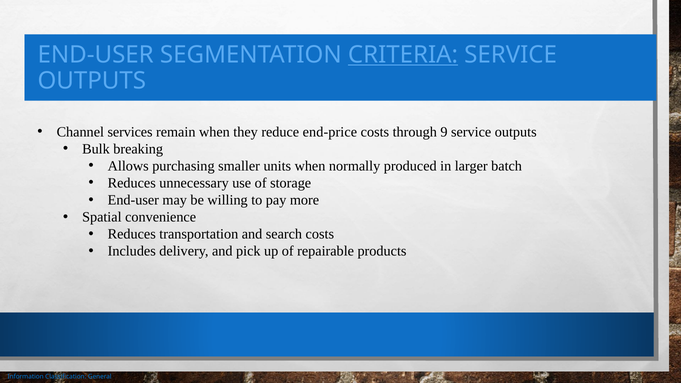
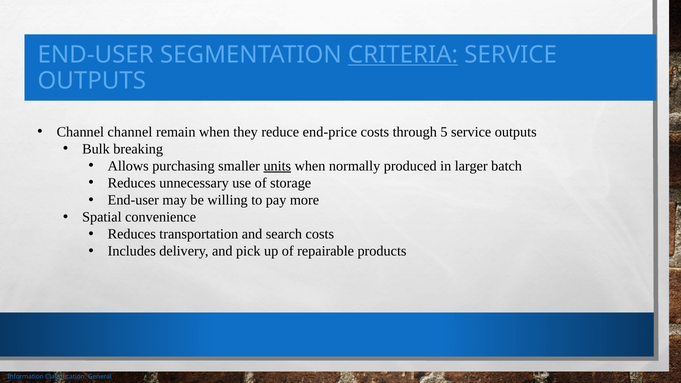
Channel services: services -> channel
9: 9 -> 5
units underline: none -> present
